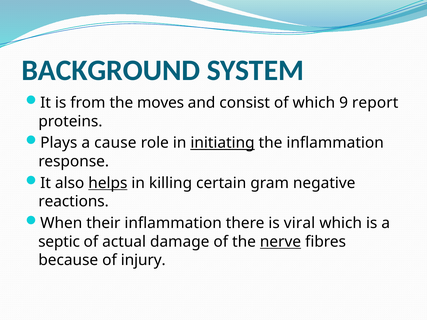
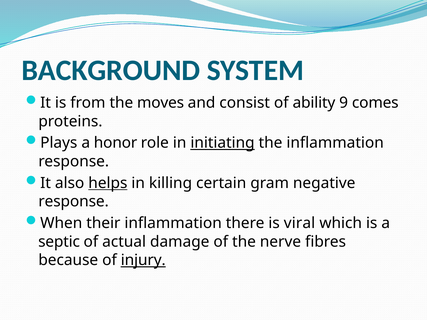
of which: which -> ability
report: report -> comes
cause: cause -> honor
reactions at (74, 202): reactions -> response
nerve underline: present -> none
injury underline: none -> present
